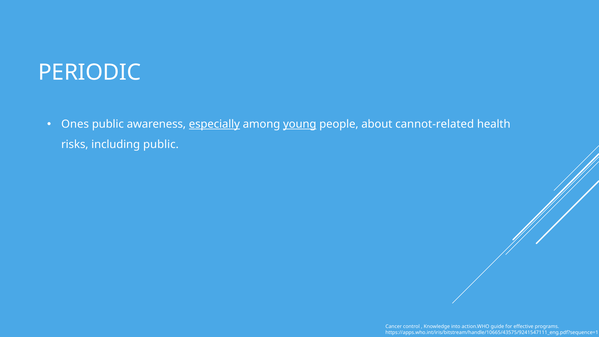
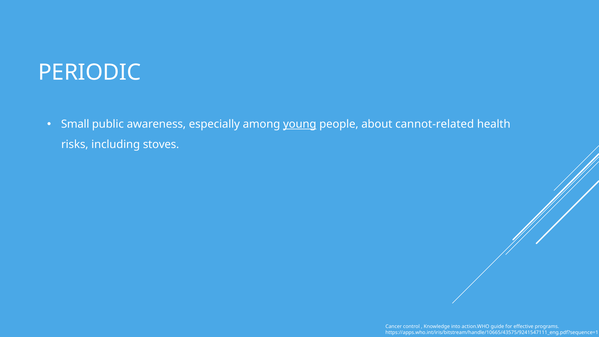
Ones: Ones -> Small
especially underline: present -> none
including public: public -> stoves
